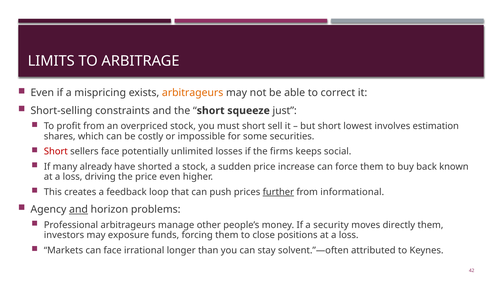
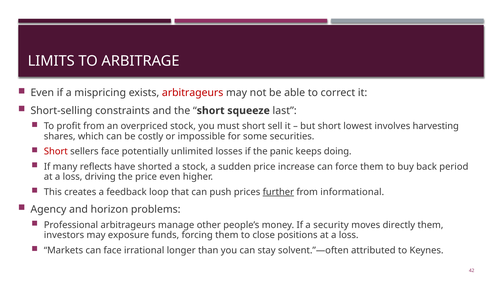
arbitrageurs at (193, 93) colour: orange -> red
just: just -> last
estimation: estimation -> harvesting
firms: firms -> panic
social: social -> doing
already: already -> reflects
known: known -> period
and at (79, 210) underline: present -> none
